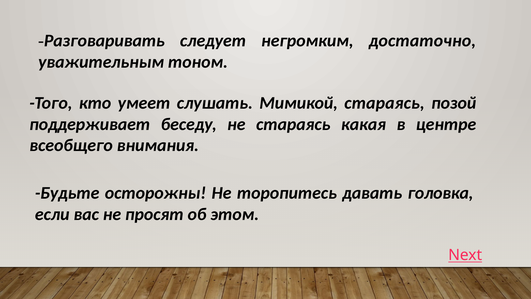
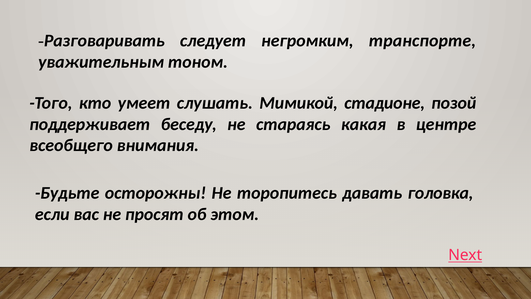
достаточно: достаточно -> транспорте
Мимикой стараясь: стараясь -> стадионе
